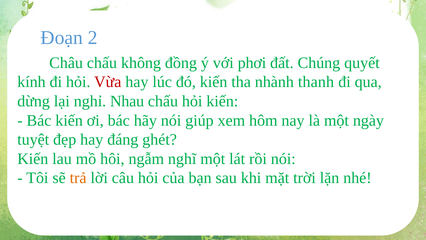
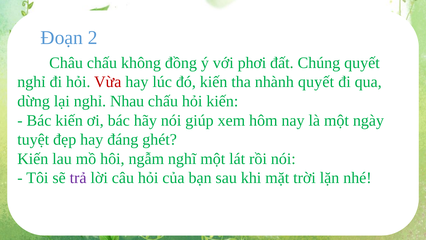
kính at (31, 82): kính -> nghỉ
nhành thanh: thanh -> quyết
trả colour: orange -> purple
